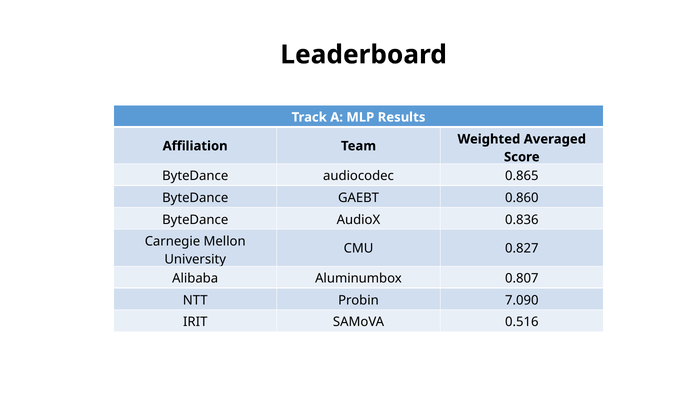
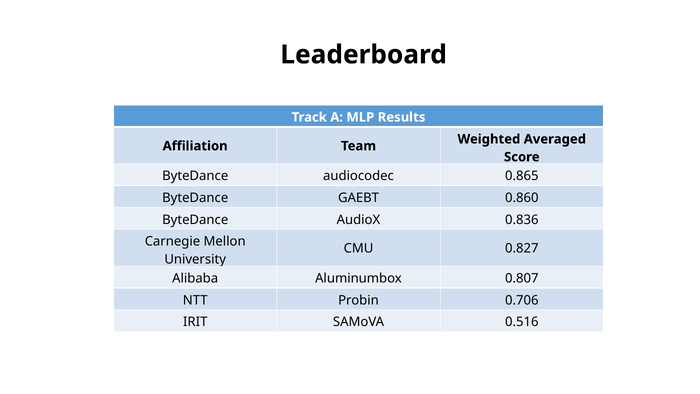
7.090: 7.090 -> 0.706
